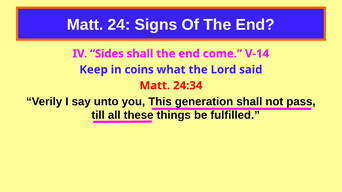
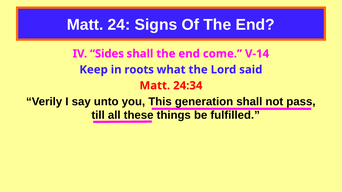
coins: coins -> roots
